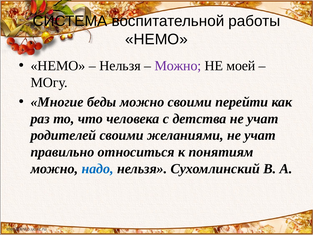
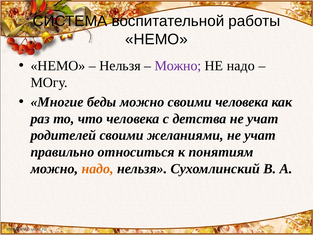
НЕ моей: моей -> надо
своими перейти: перейти -> человека
надо at (98, 169) colour: blue -> orange
